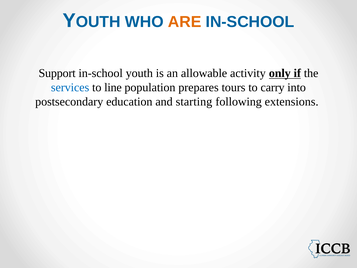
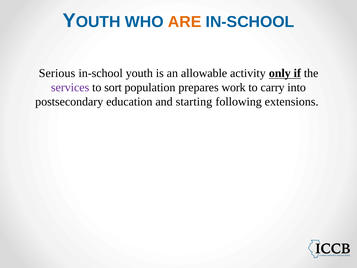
Support: Support -> Serious
services colour: blue -> purple
line: line -> sort
tours: tours -> work
